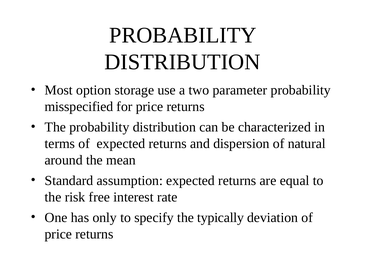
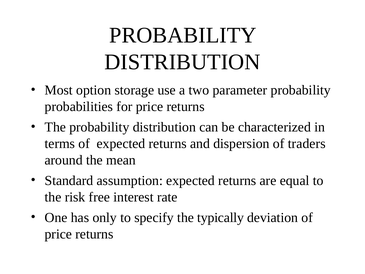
misspecified: misspecified -> probabilities
natural: natural -> traders
